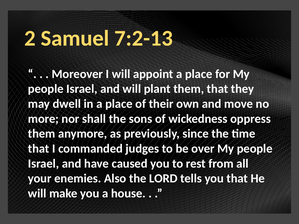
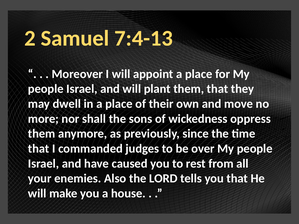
7:2-13: 7:2-13 -> 7:4-13
